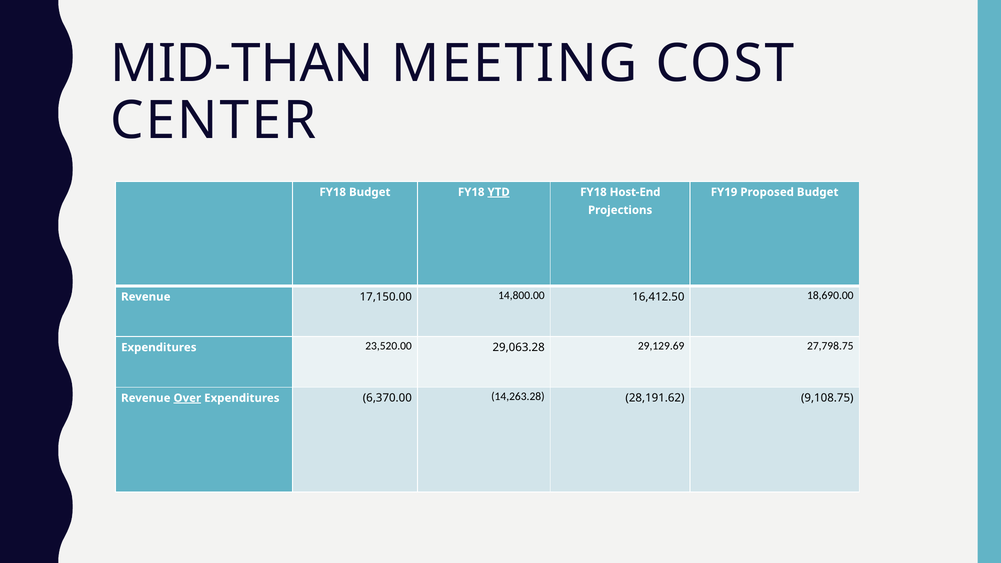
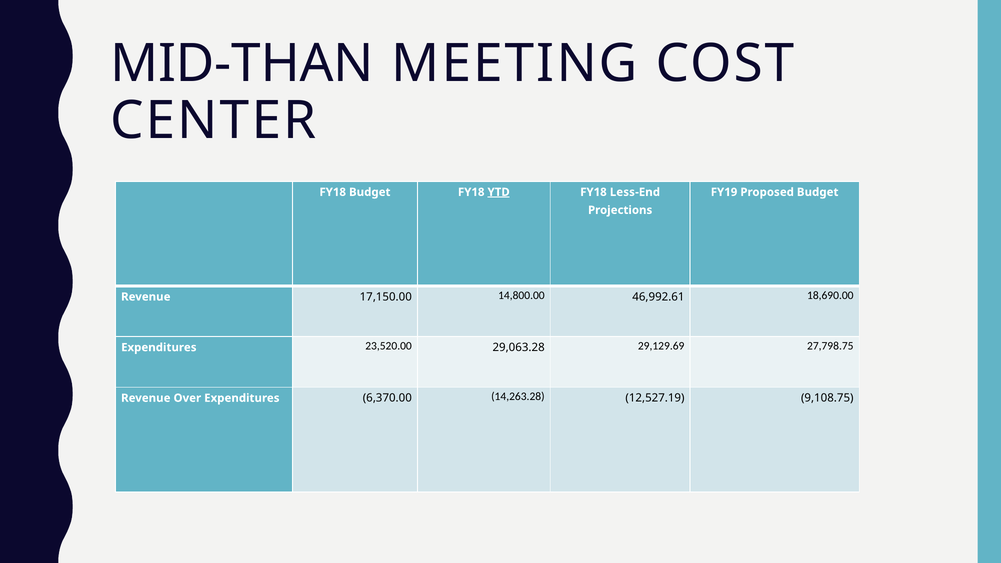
Host-End: Host-End -> Less-End
16,412.50: 16,412.50 -> 46,992.61
Over underline: present -> none
28,191.62: 28,191.62 -> 12,527.19
